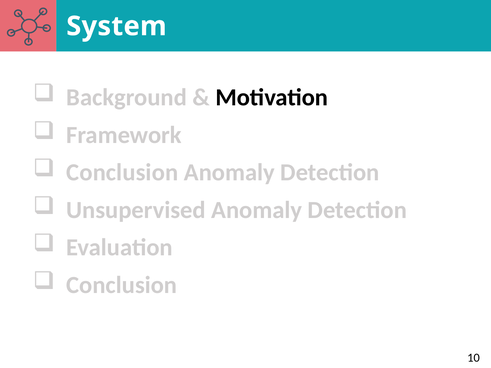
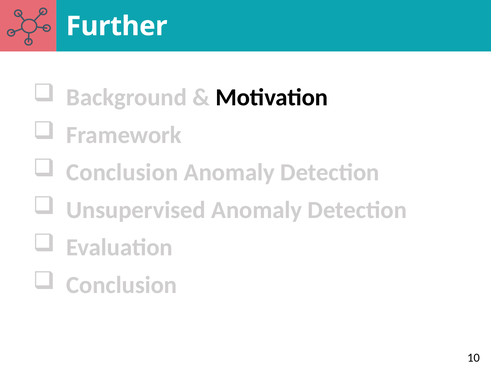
System: System -> Further
